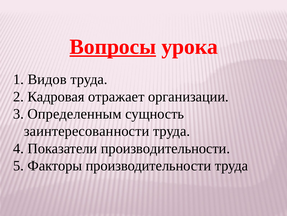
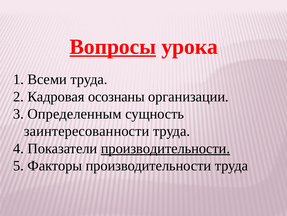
Видов: Видов -> Всеми
отражает: отражает -> осознаны
производительности at (165, 148) underline: none -> present
